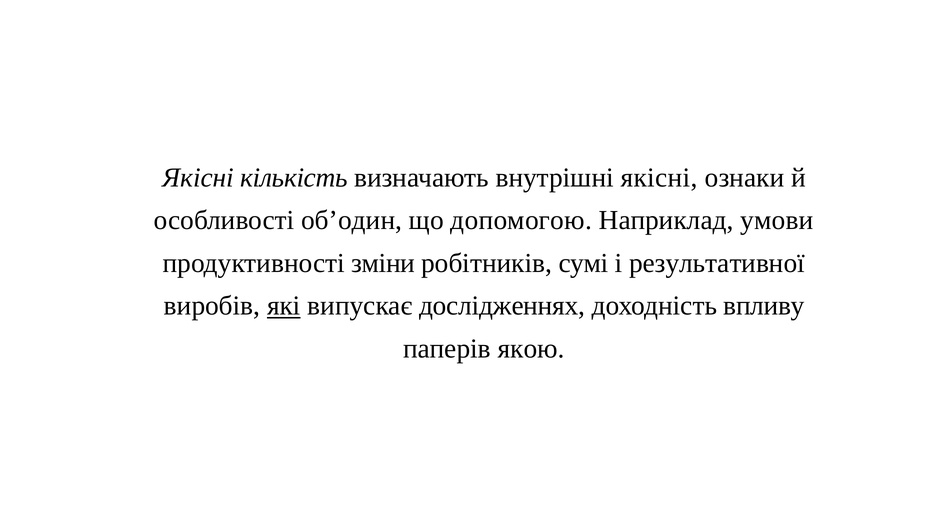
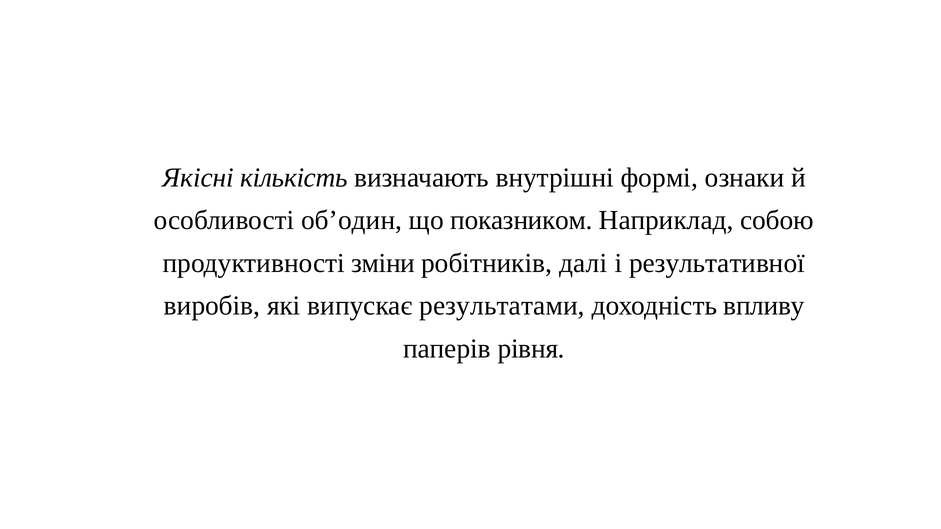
внутрішні якісні: якісні -> формі
допомогою: допомогою -> показником
умови: умови -> собою
сумі: сумі -> далі
які underline: present -> none
дослідженнях: дослідженнях -> результатами
якою: якою -> рівня
